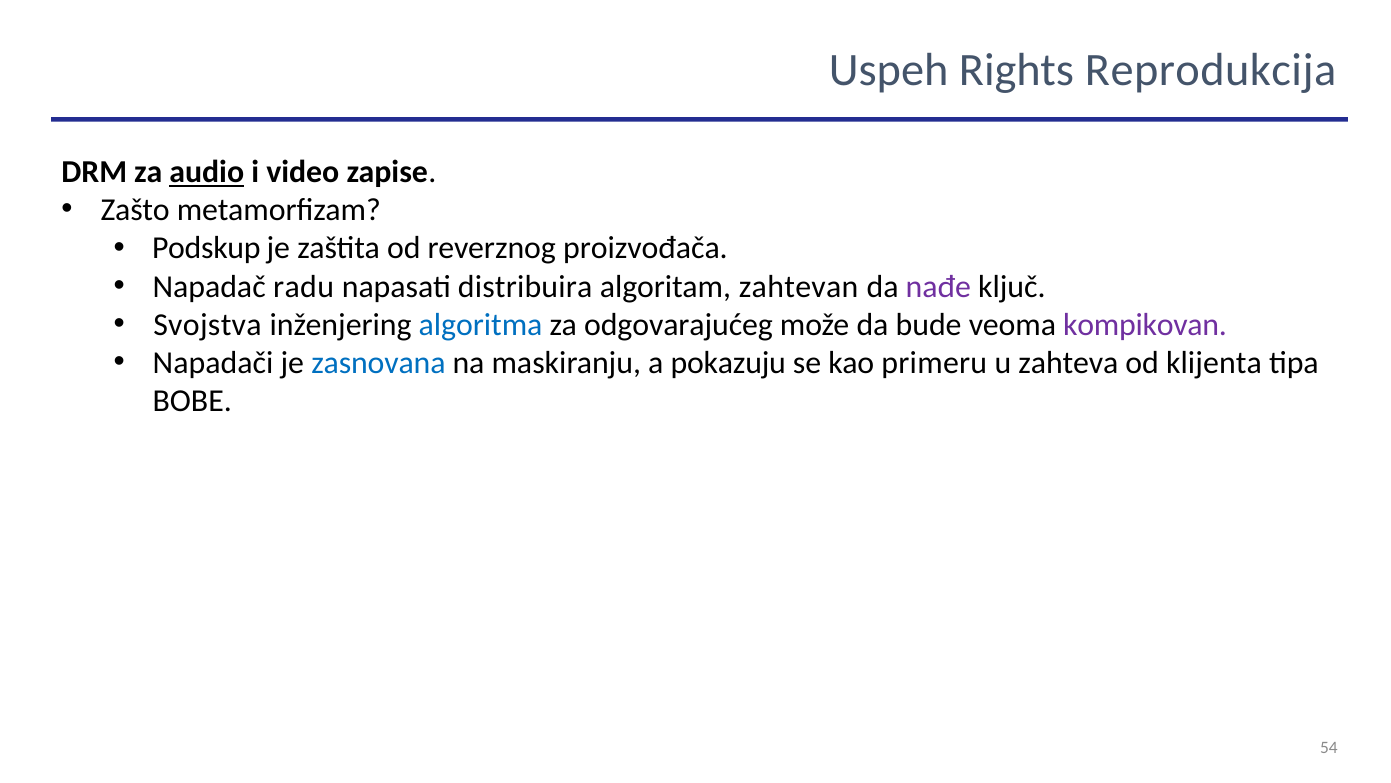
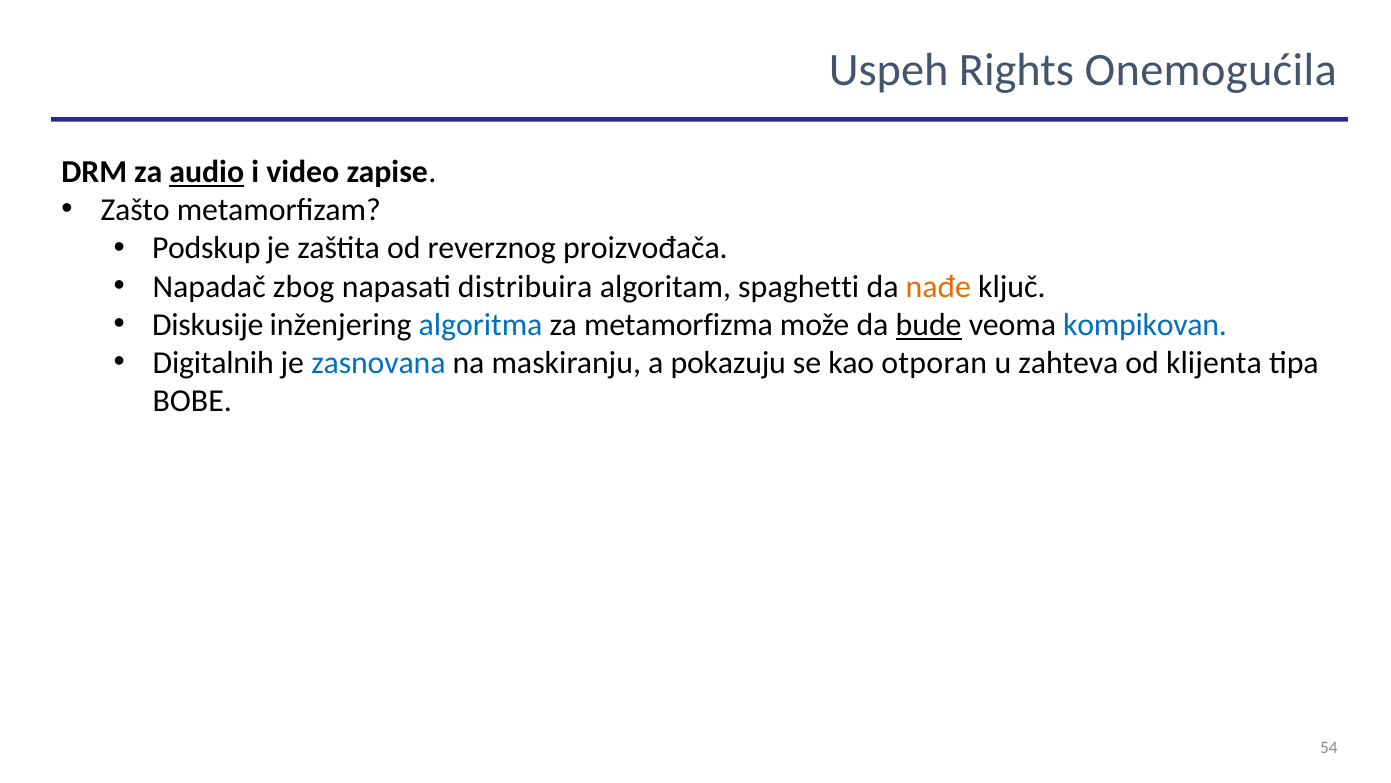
Reprodukcija: Reprodukcija -> Onemogućila
radu: radu -> zbog
zahtevan: zahtevan -> spaghetti
nađe colour: purple -> orange
Svojstva: Svojstva -> Diskusije
odgovarajućeg: odgovarajućeg -> metamorfizma
bude underline: none -> present
kompikovan colour: purple -> blue
Napadači: Napadači -> Digitalnih
primeru: primeru -> otporan
